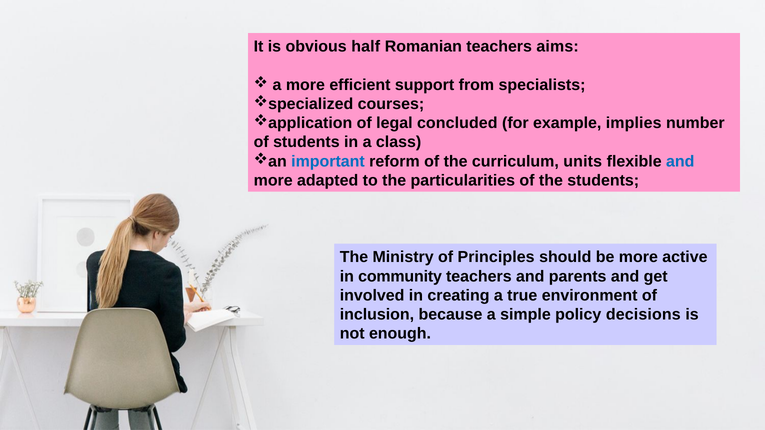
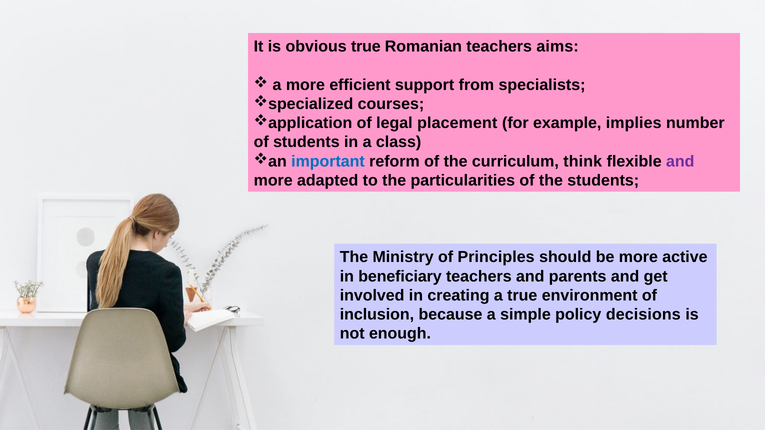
obvious half: half -> true
concluded: concluded -> placement
units: units -> think
and at (680, 161) colour: blue -> purple
community: community -> beneficiary
